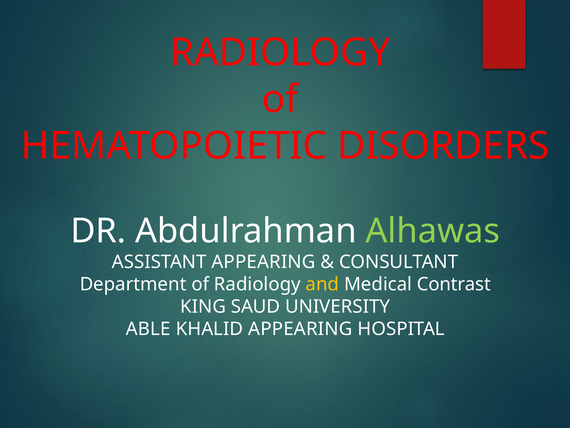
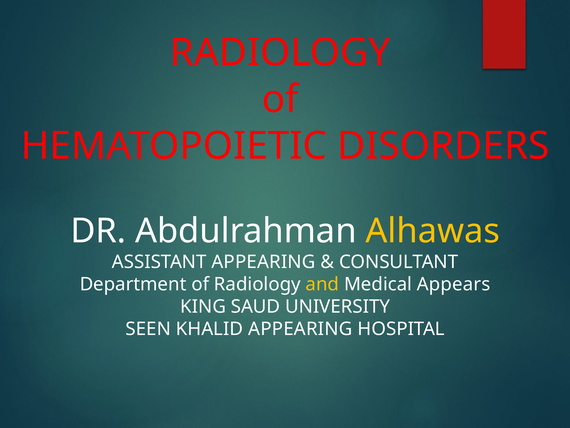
Alhawas colour: light green -> yellow
Contrast: Contrast -> Appears
ABLE: ABLE -> SEEN
